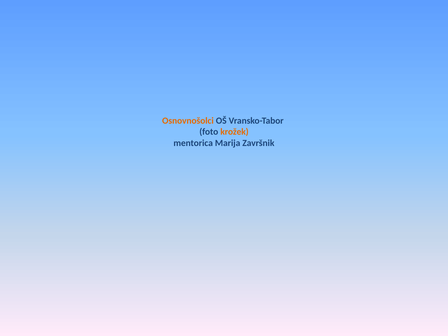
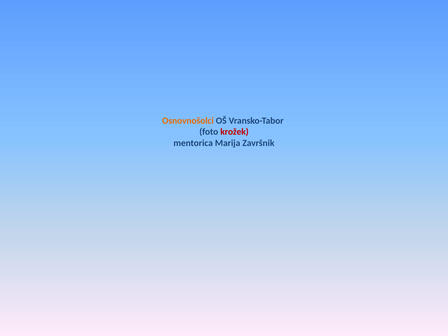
krožek colour: orange -> red
